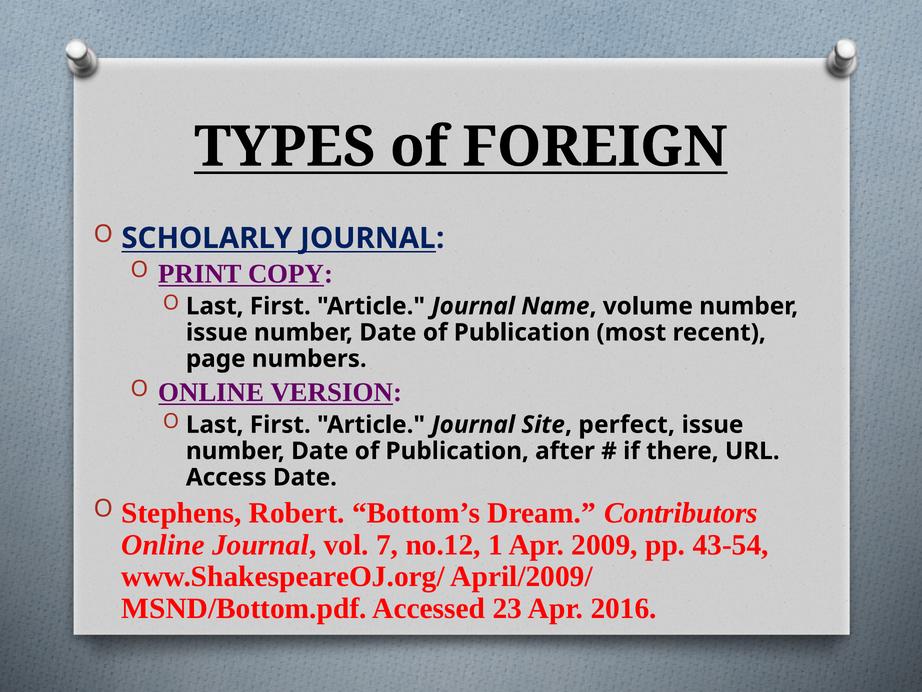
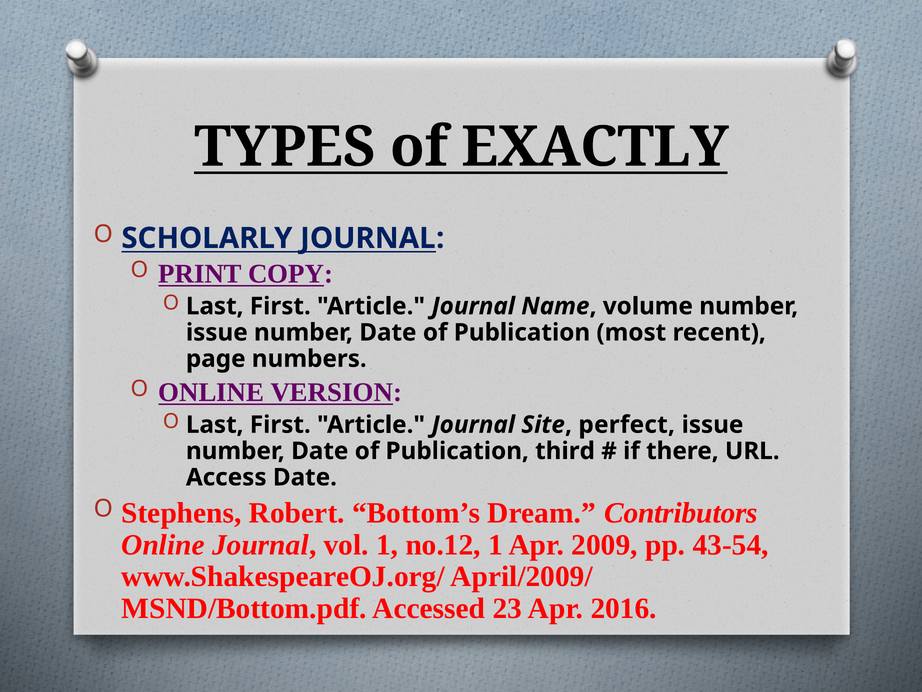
FOREIGN: FOREIGN -> EXACTLY
after: after -> third
vol 7: 7 -> 1
